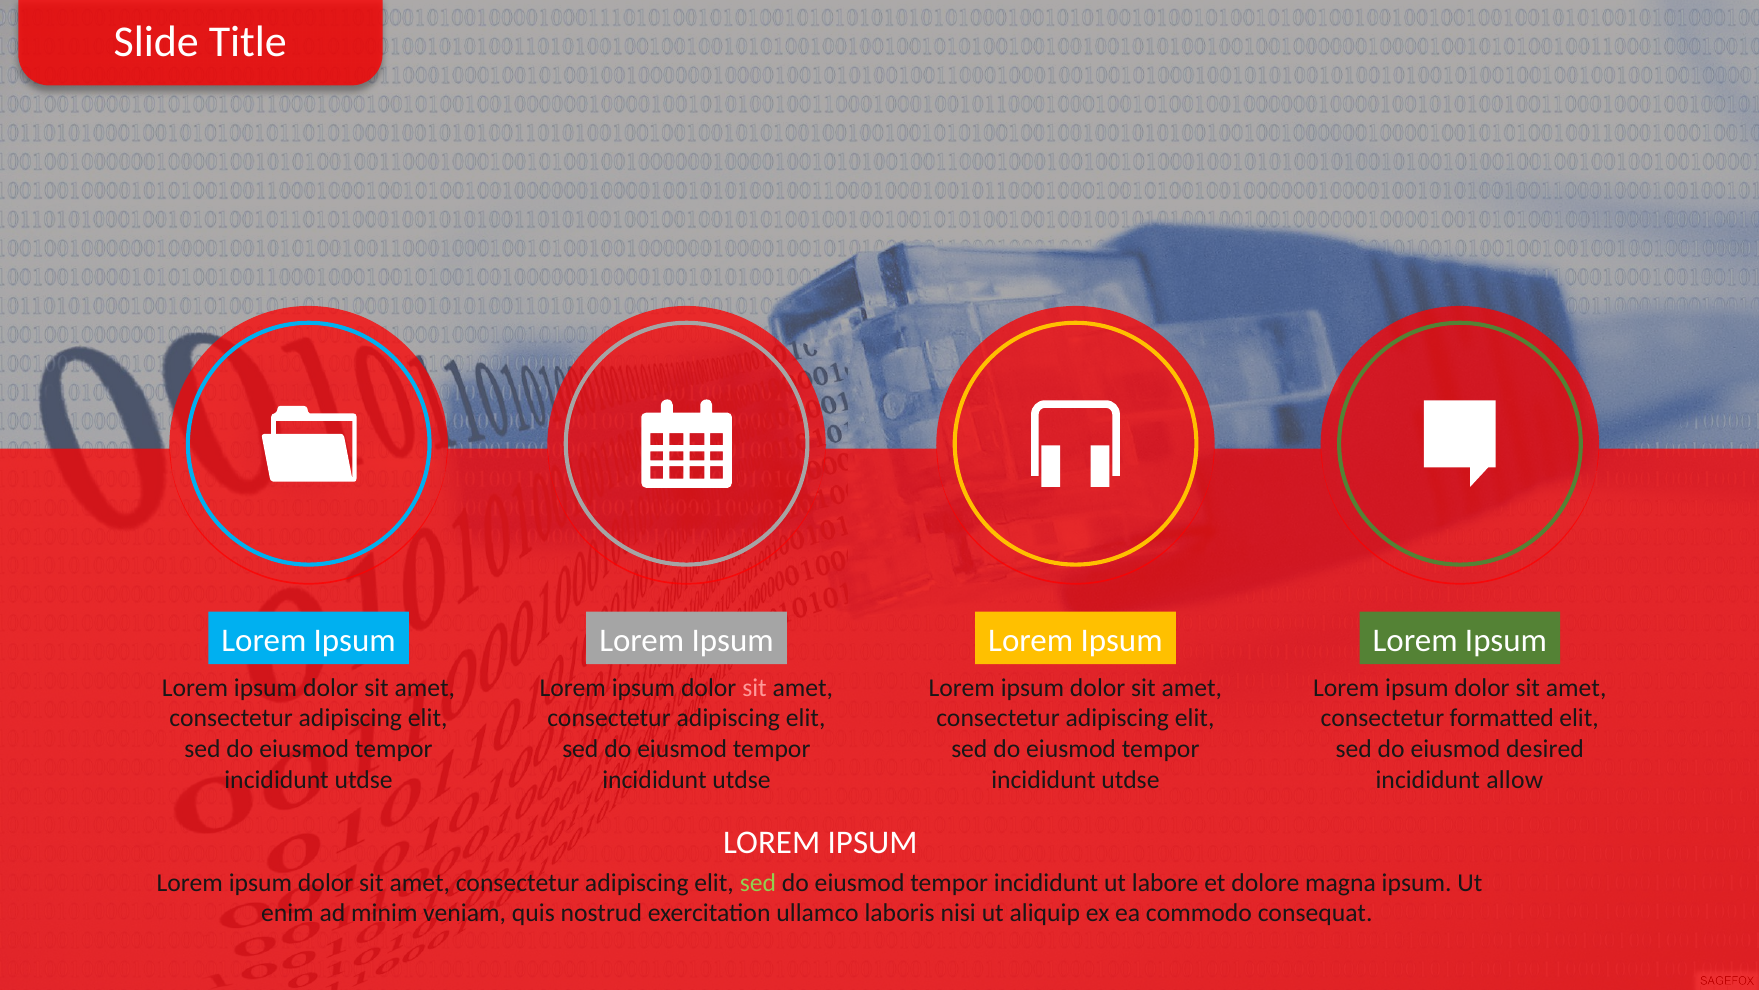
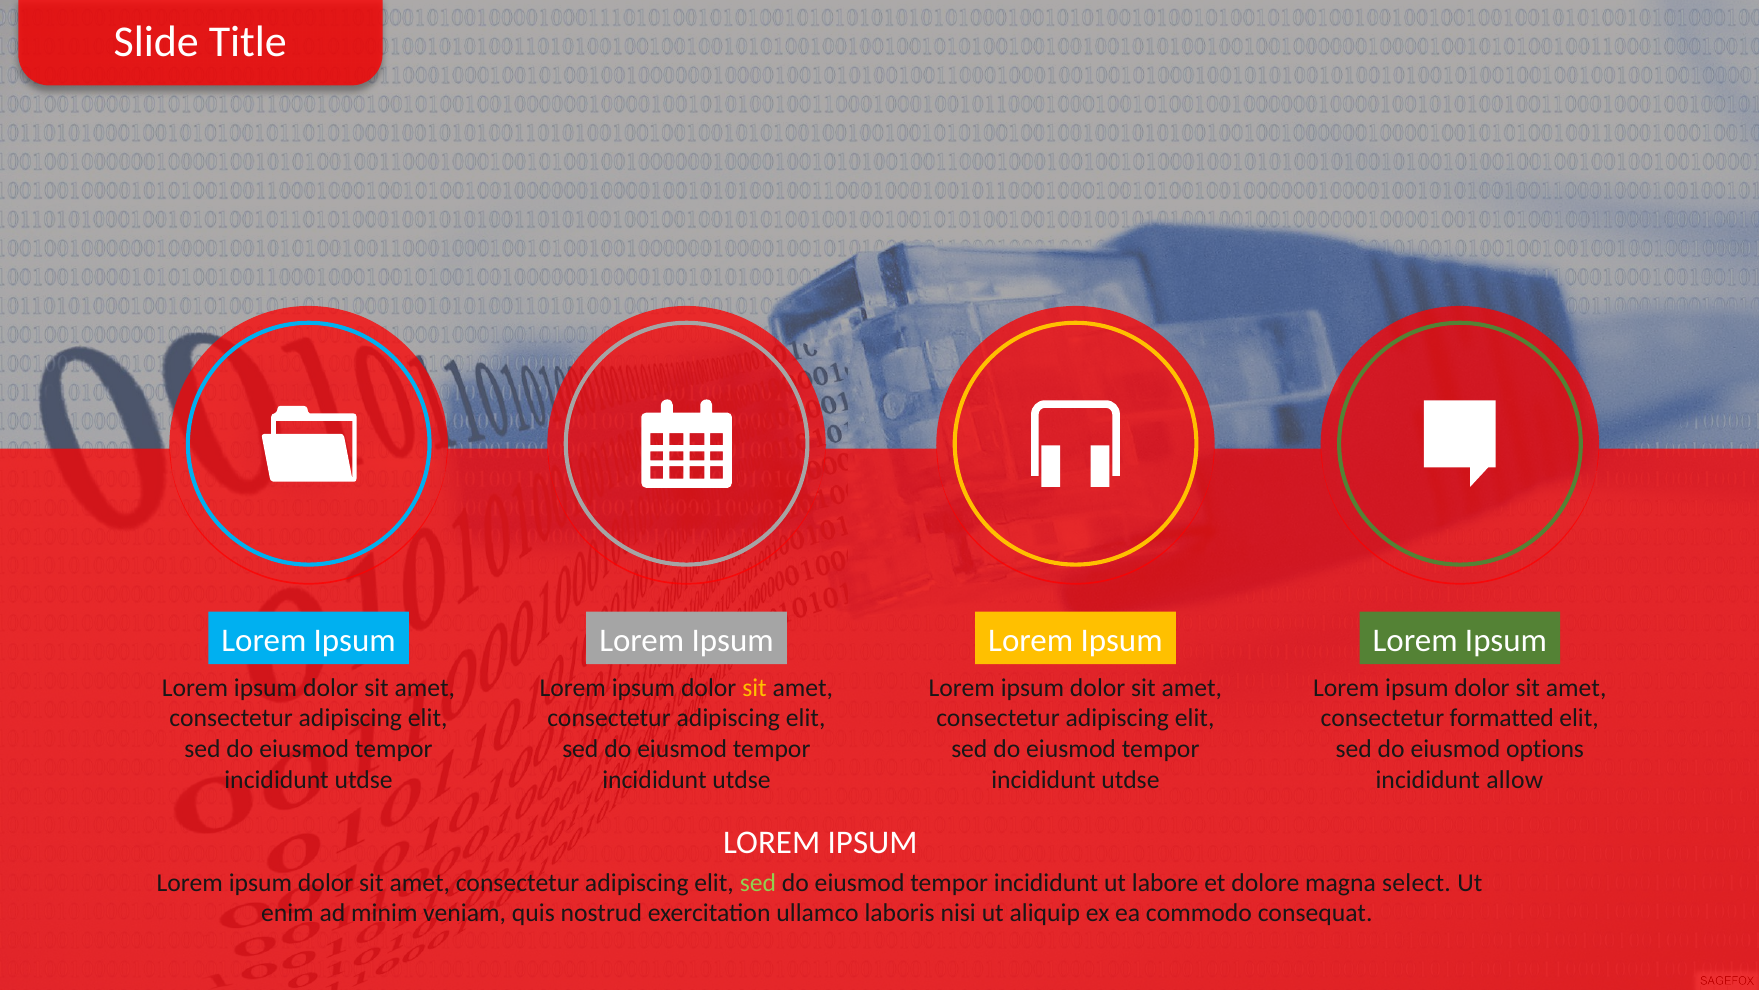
sit at (754, 687) colour: pink -> yellow
desired: desired -> options
magna ipsum: ipsum -> select
